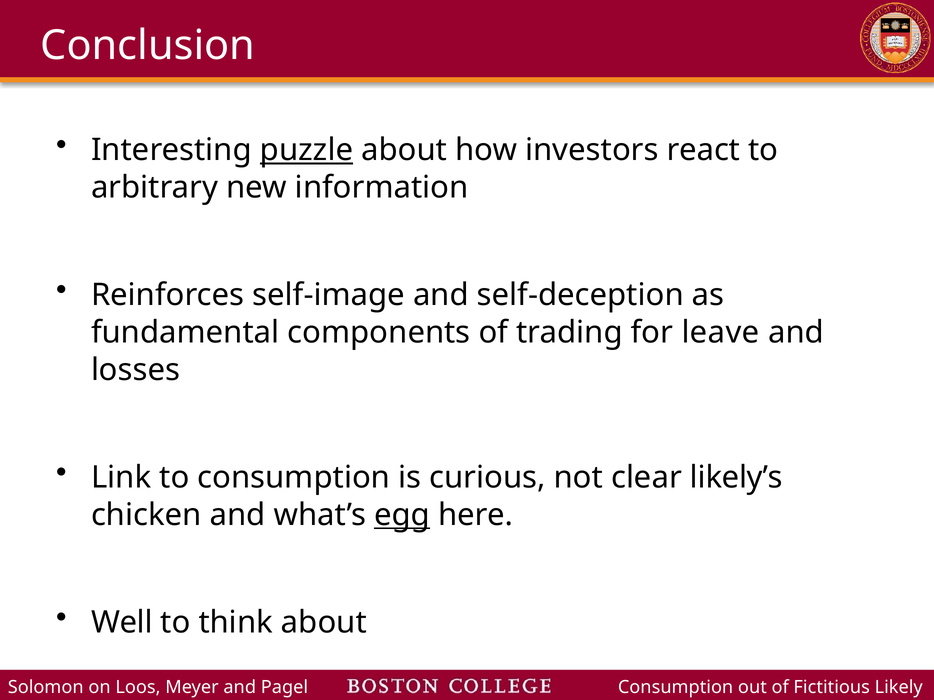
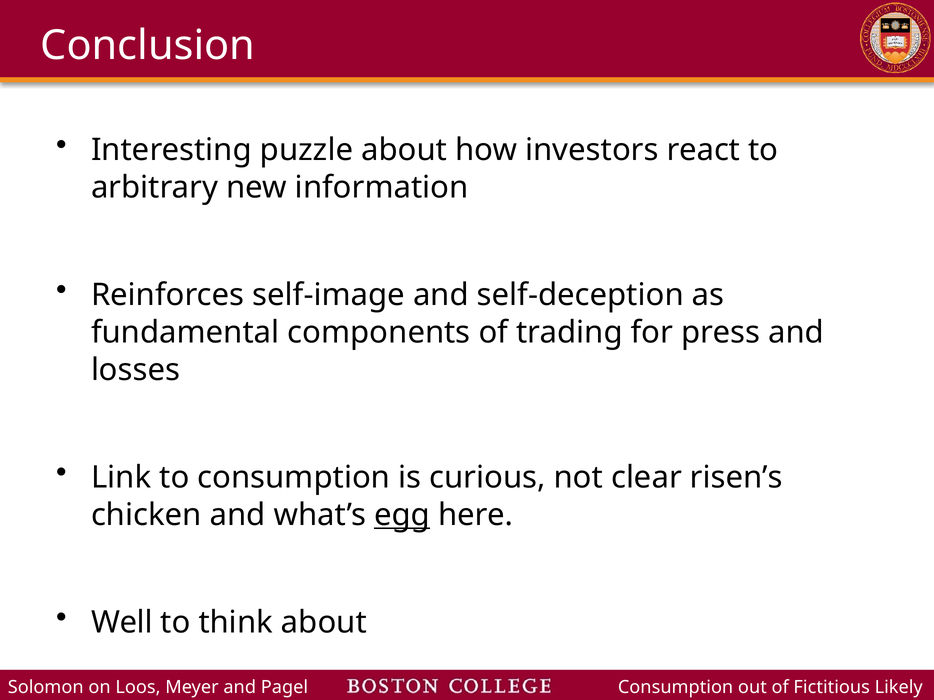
puzzle underline: present -> none
leave: leave -> press
likely’s: likely’s -> risen’s
